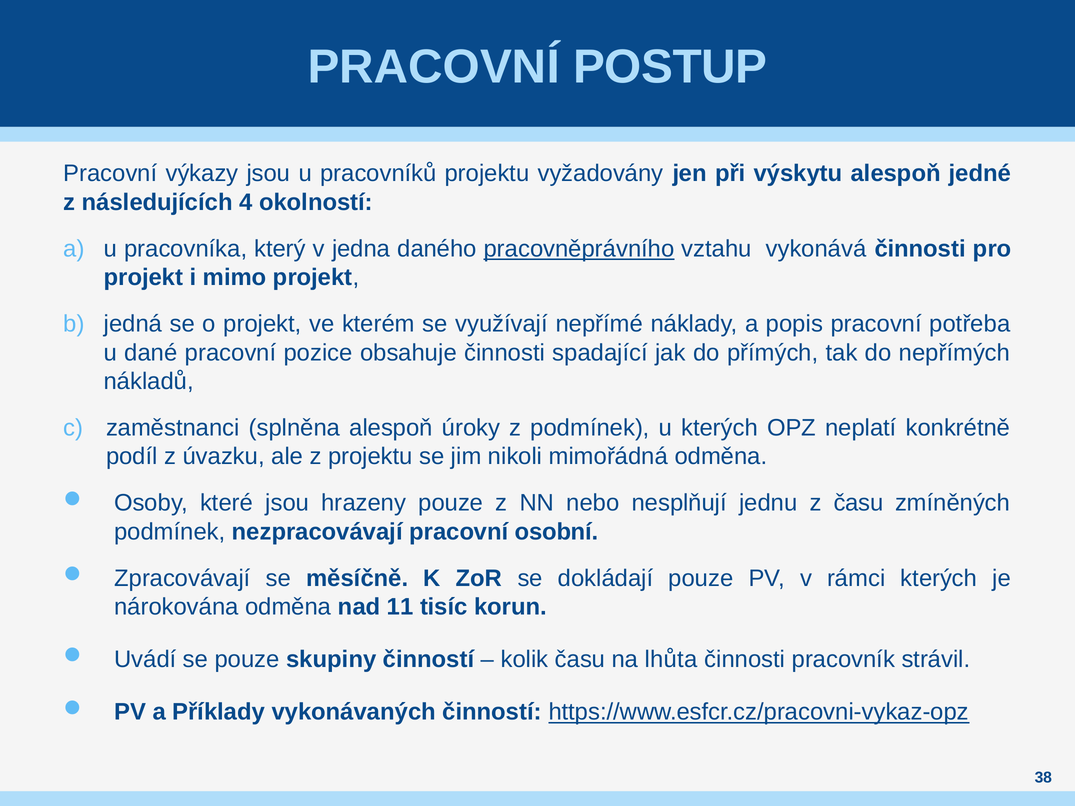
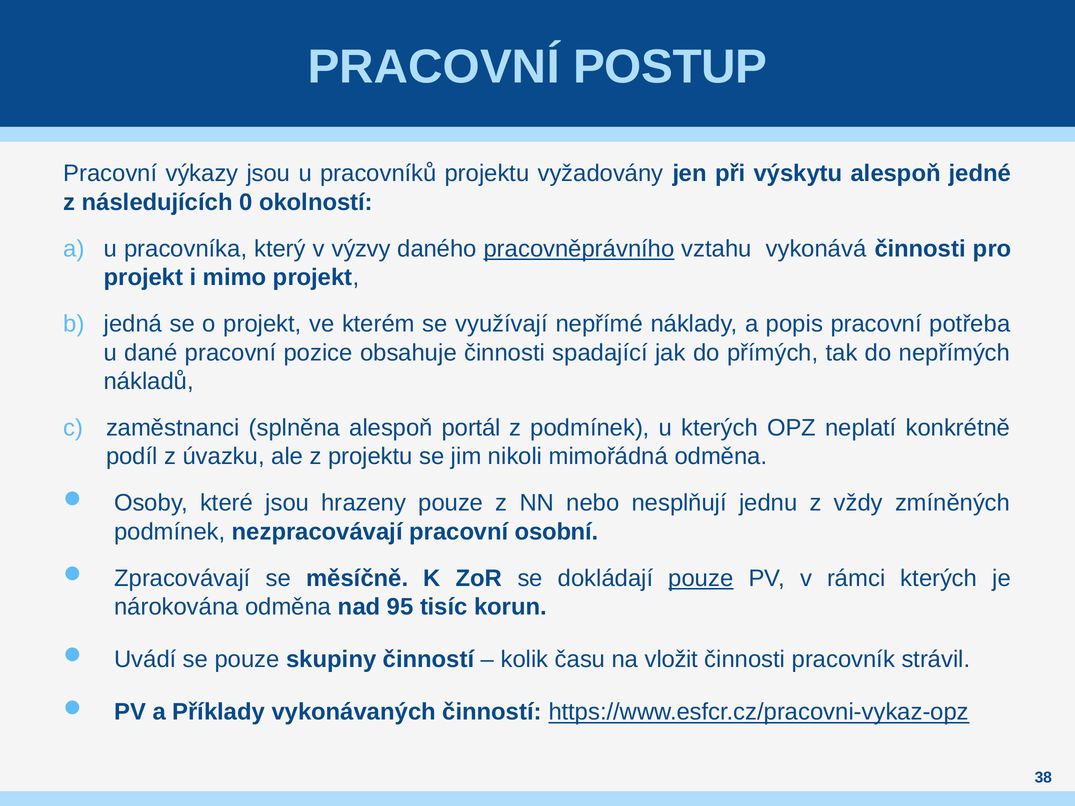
4: 4 -> 0
jedna: jedna -> výzvy
úroky: úroky -> portál
z času: času -> vždy
pouze at (701, 579) underline: none -> present
11: 11 -> 95
lhůta: lhůta -> vložit
